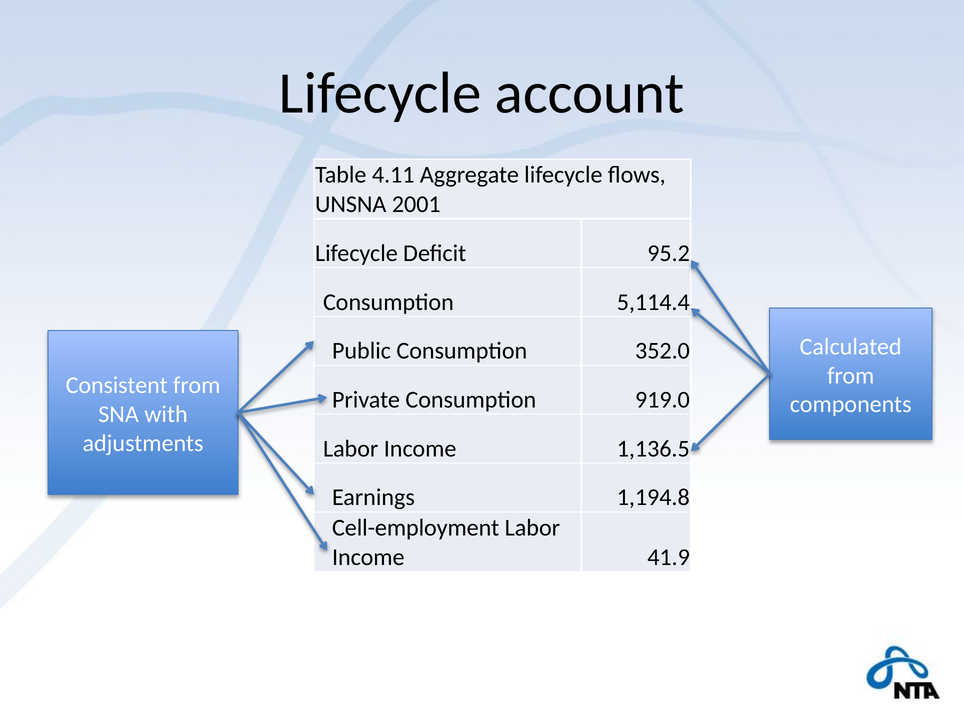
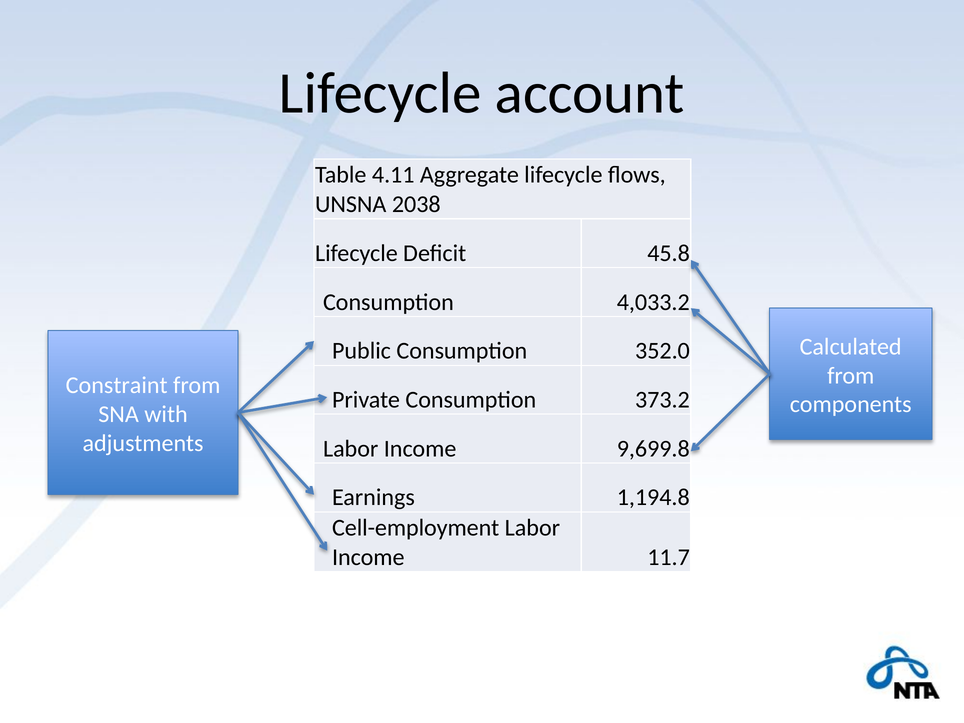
2001: 2001 -> 2038
95.2: 95.2 -> 45.8
5,114.4: 5,114.4 -> 4,033.2
Consistent: Consistent -> Constraint
919.0: 919.0 -> 373.2
1,136.5: 1,136.5 -> 9,699.8
41.9: 41.9 -> 11.7
